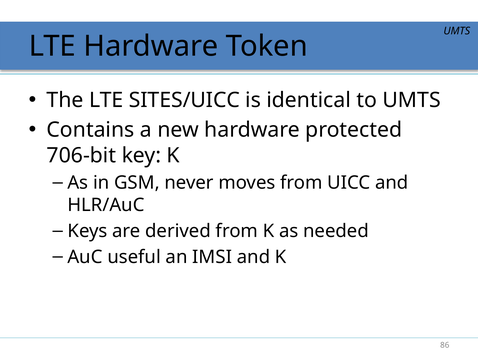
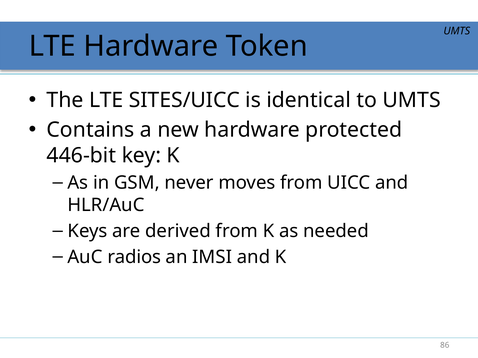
706-bit: 706-bit -> 446-bit
useful: useful -> radios
